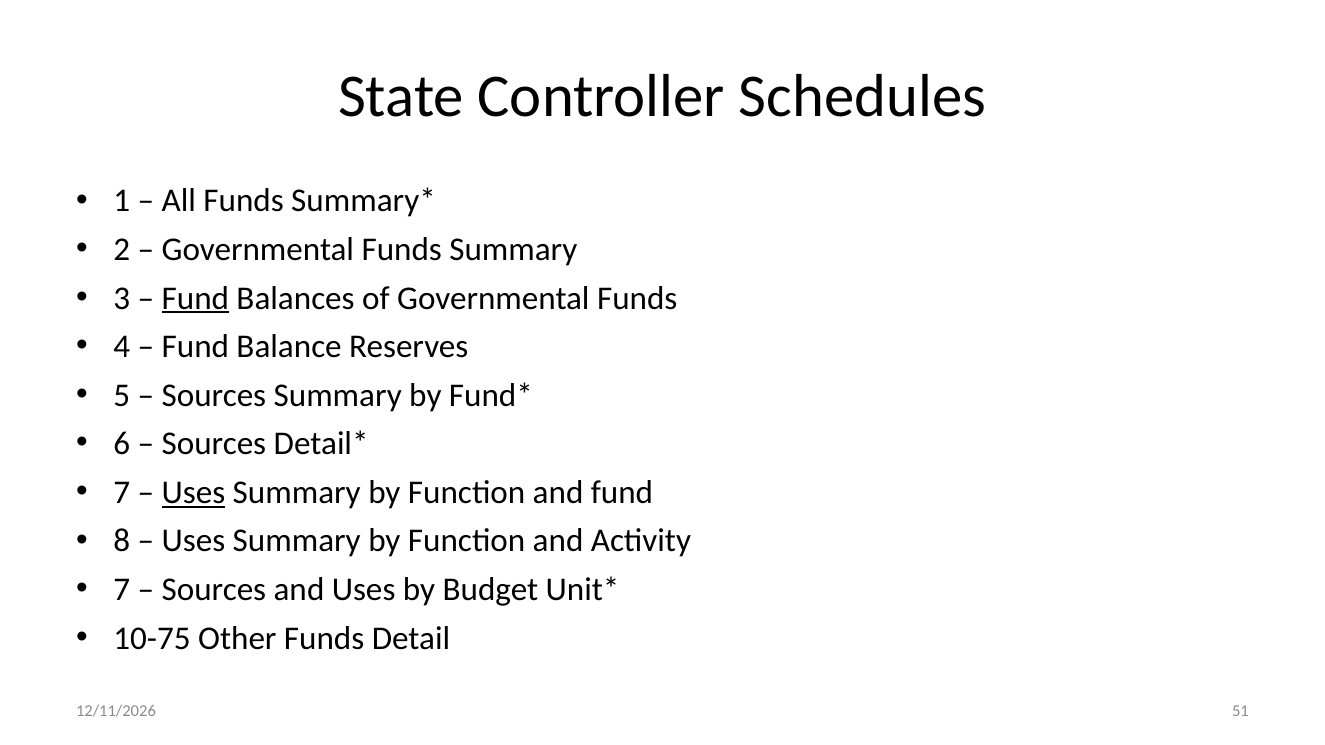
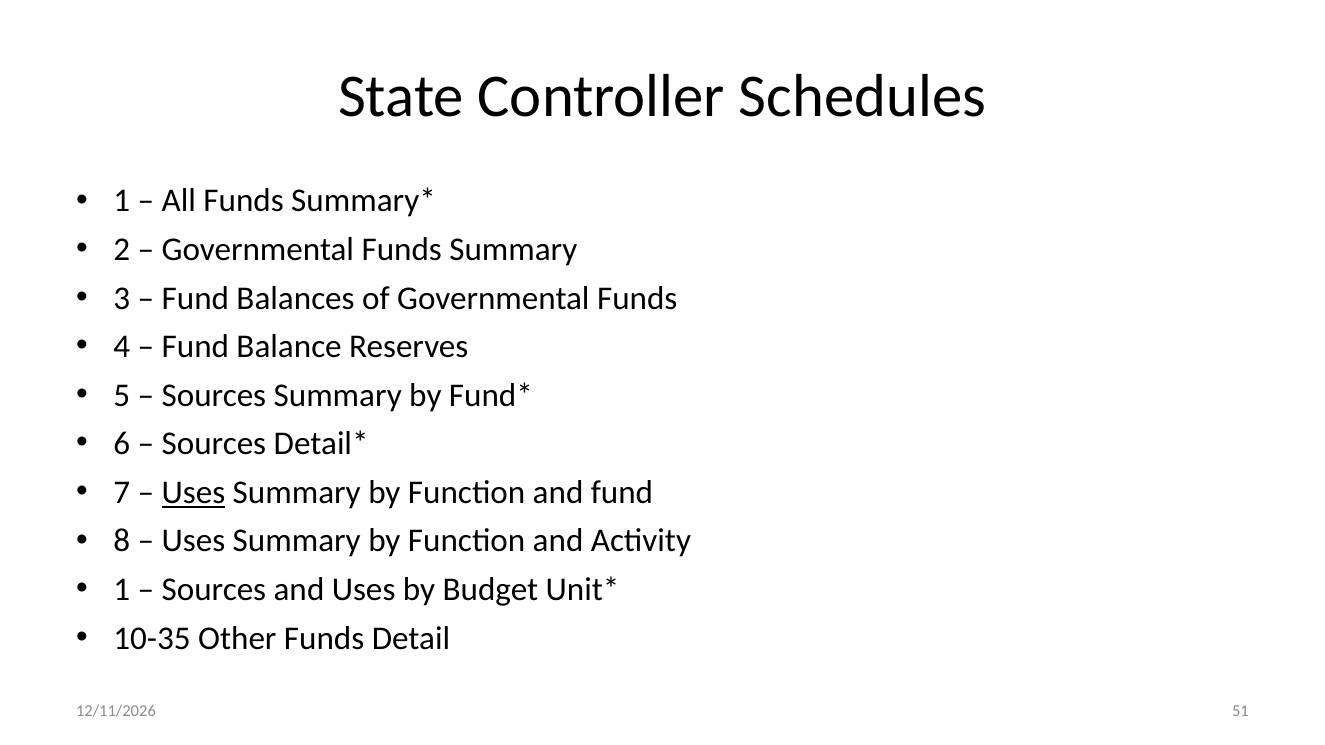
Fund at (195, 298) underline: present -> none
7 at (122, 590): 7 -> 1
10-75: 10-75 -> 10-35
